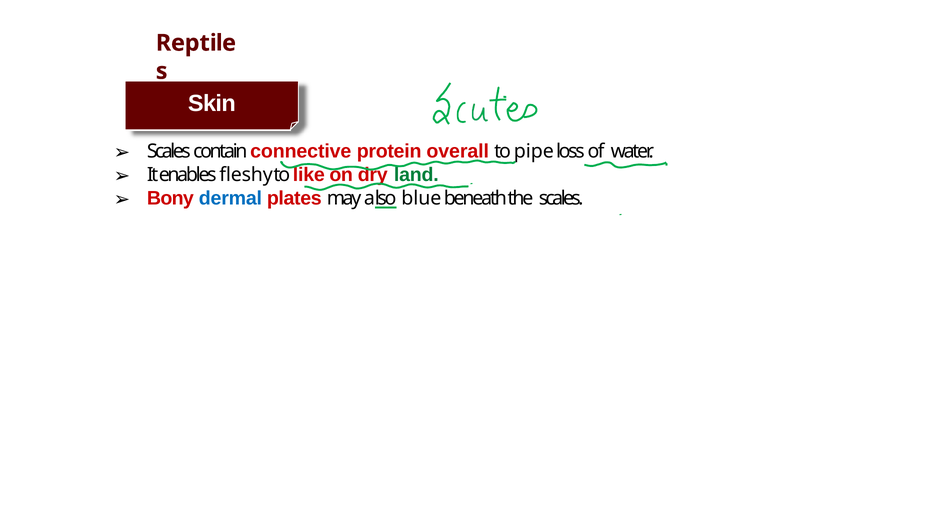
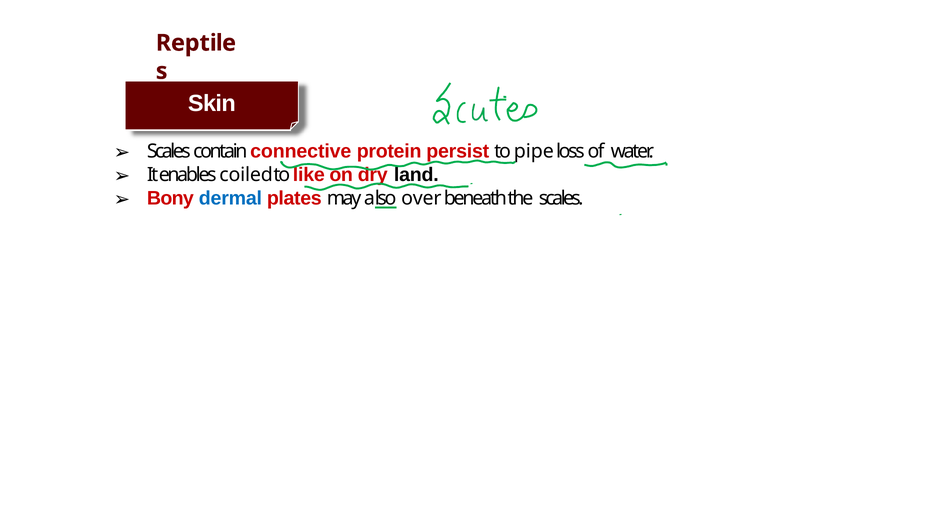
overall: overall -> persist
fleshy: fleshy -> coiled
land colour: green -> black
blue: blue -> over
